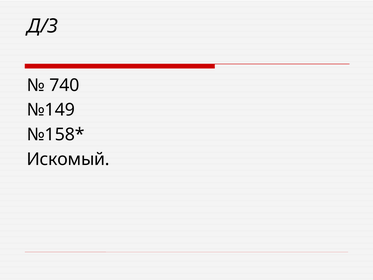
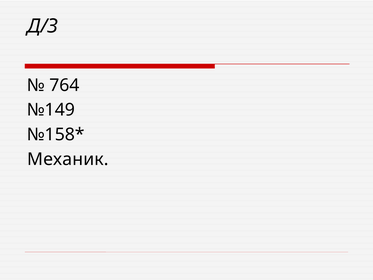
740: 740 -> 764
Искомый: Искомый -> Механик
